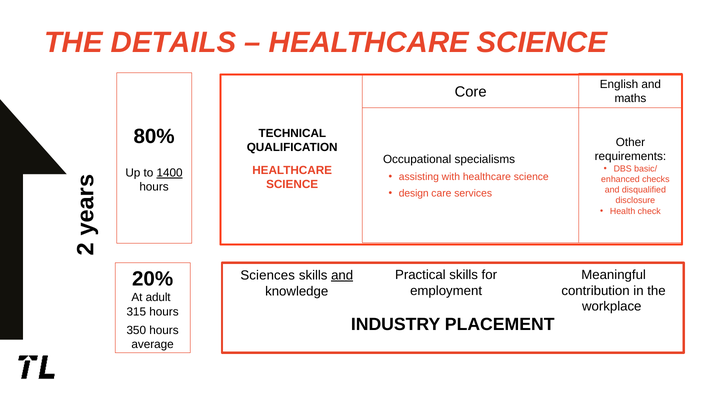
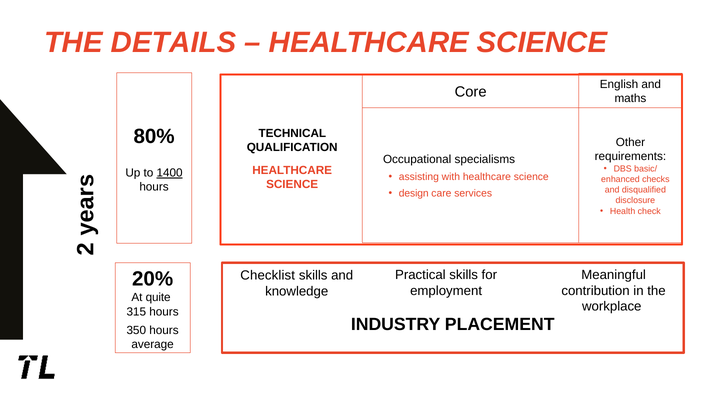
Sciences: Sciences -> Checklist
and at (342, 275) underline: present -> none
adult: adult -> quite
